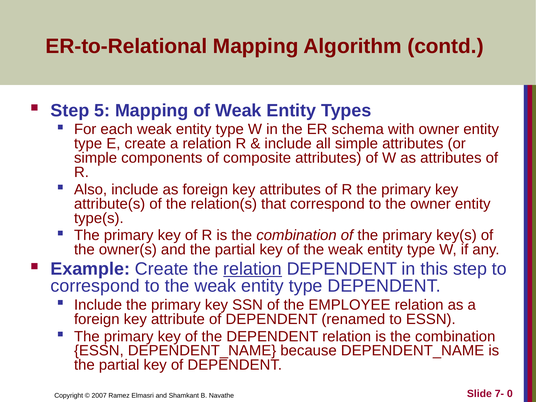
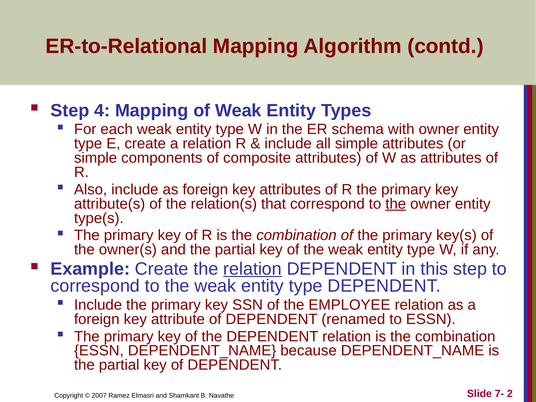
5: 5 -> 4
the at (396, 204) underline: none -> present
0: 0 -> 2
